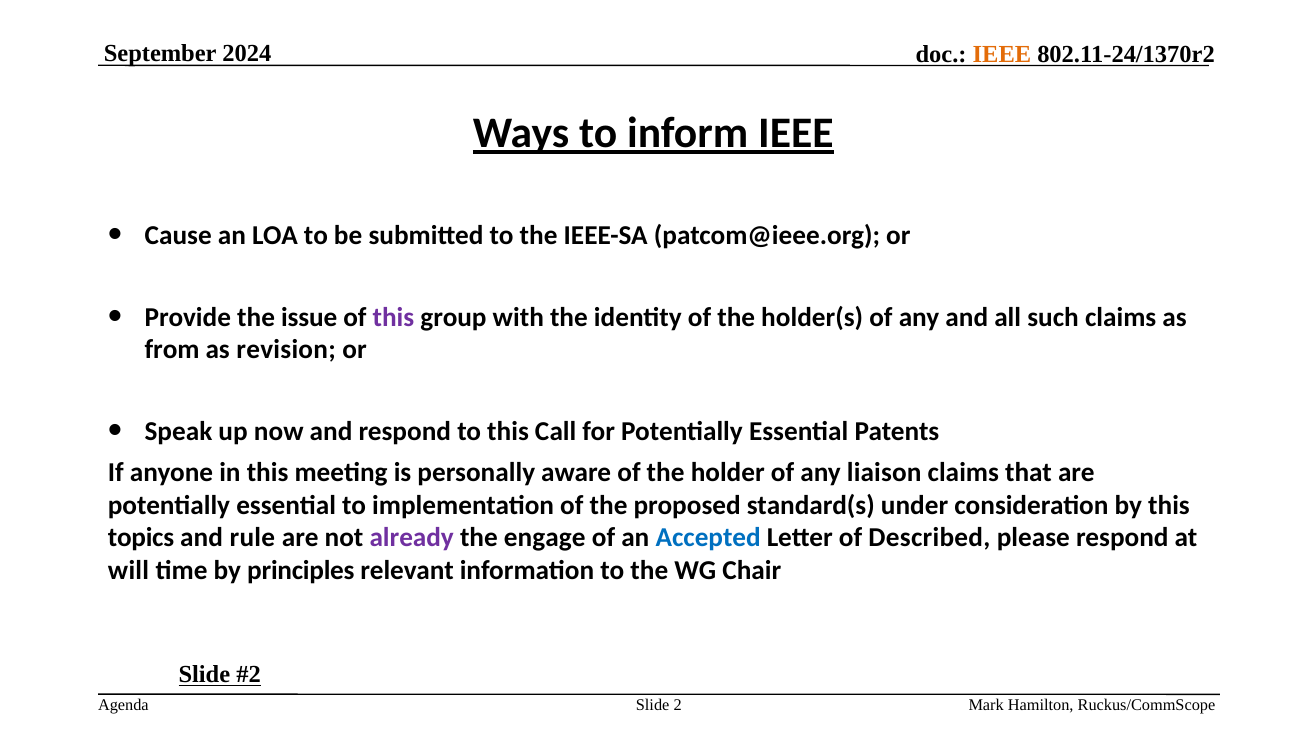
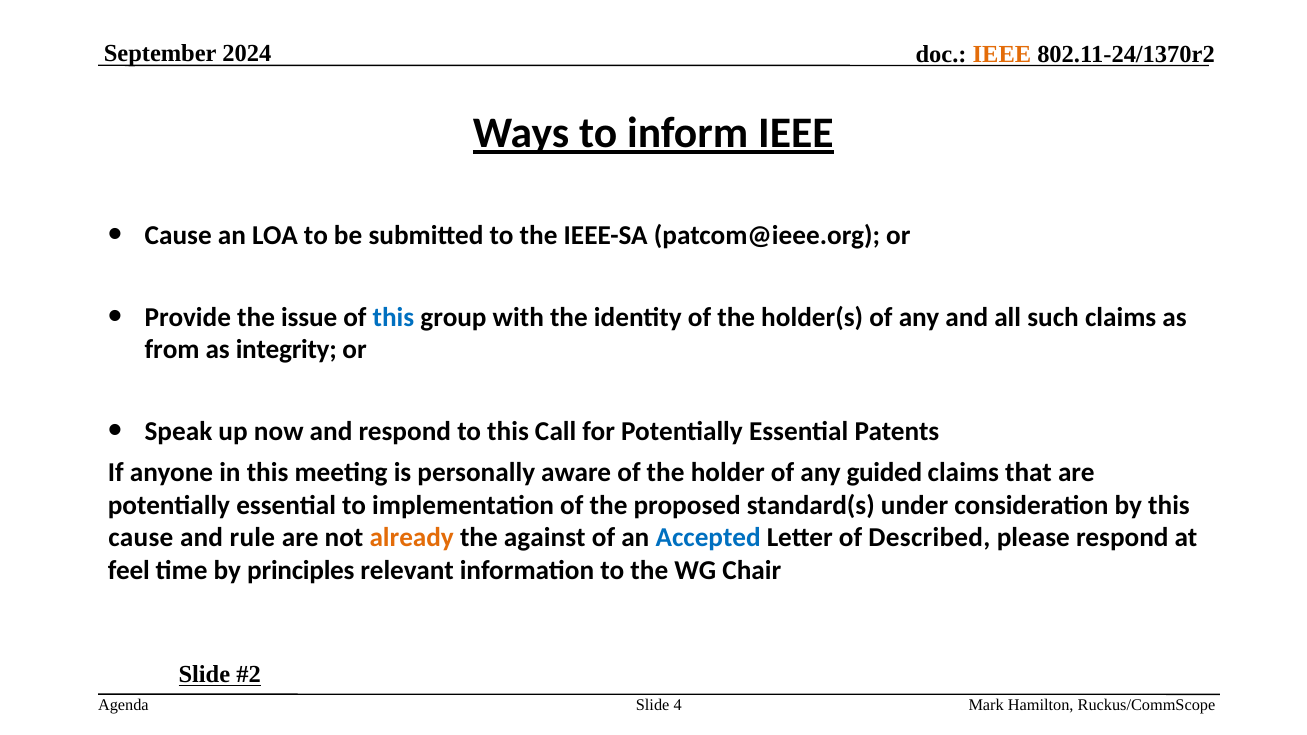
this at (393, 317) colour: purple -> blue
revision: revision -> integrity
liaison: liaison -> guided
topics at (141, 538): topics -> cause
already colour: purple -> orange
engage: engage -> against
will: will -> feel
2: 2 -> 4
